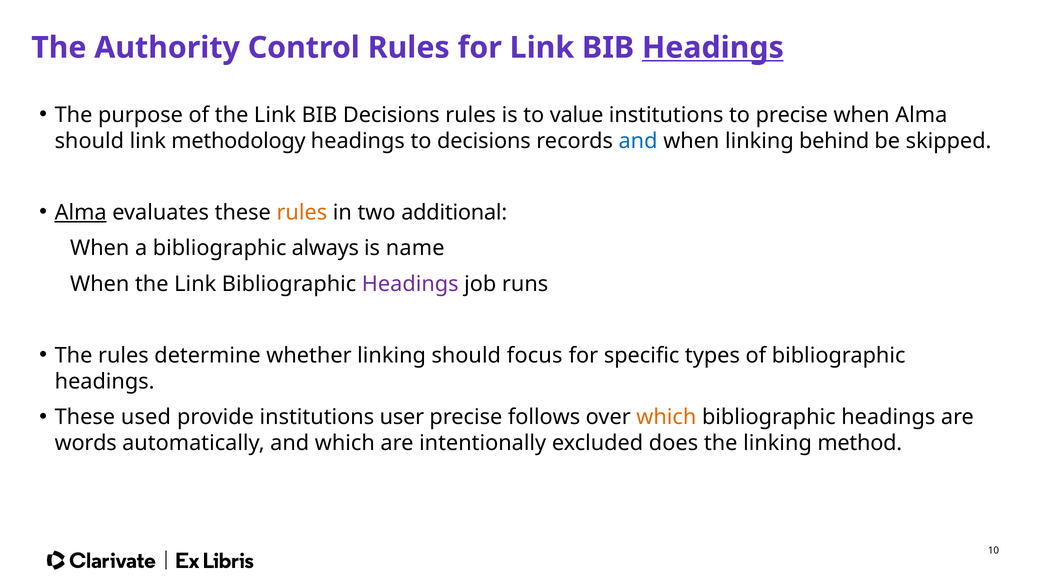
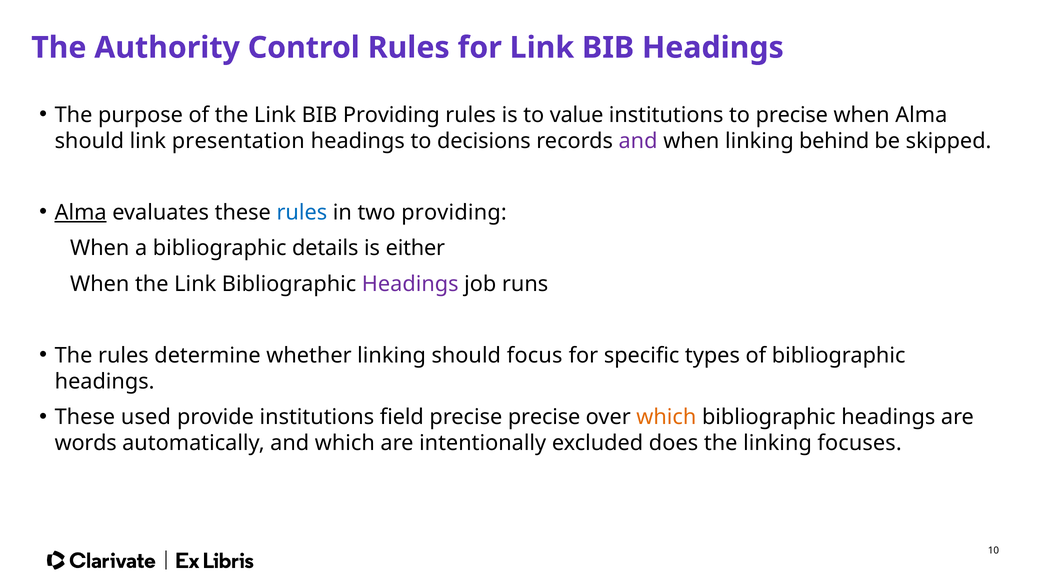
Headings at (713, 48) underline: present -> none
BIB Decisions: Decisions -> Providing
methodology: methodology -> presentation
and at (638, 141) colour: blue -> purple
rules at (302, 213) colour: orange -> blue
two additional: additional -> providing
always: always -> details
name: name -> either
user: user -> field
precise follows: follows -> precise
method: method -> focuses
